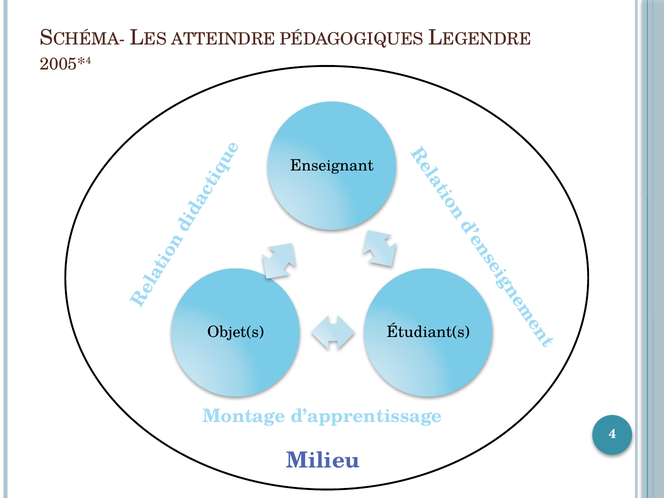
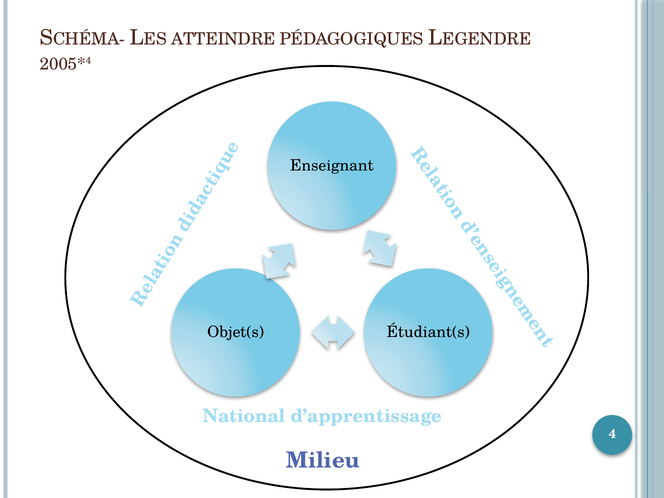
Montage: Montage -> National
